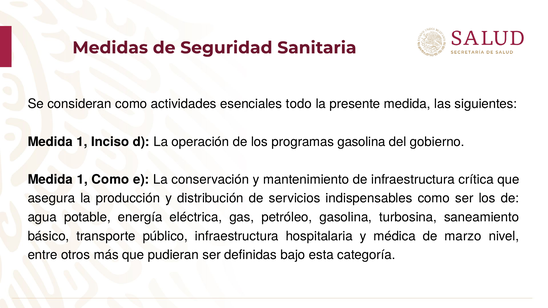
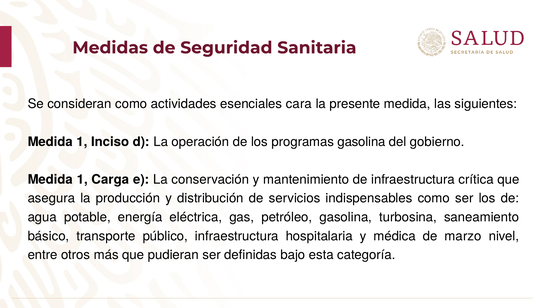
todo: todo -> cara
1 Como: Como -> Carga
